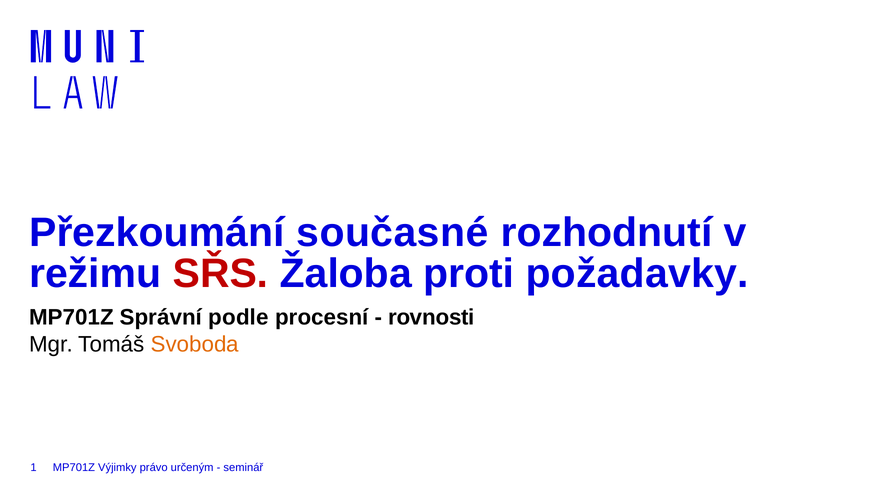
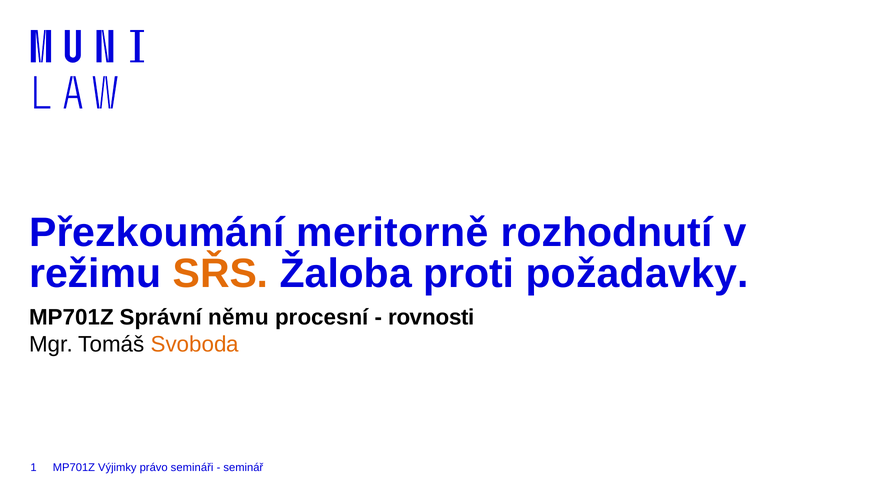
současné: současné -> meritorně
SŘS colour: red -> orange
podle: podle -> němu
určeným: určeným -> semináři
